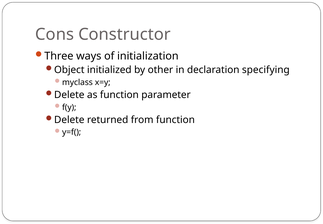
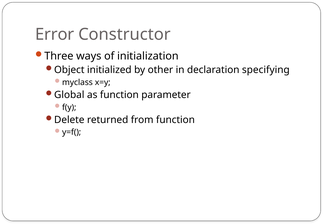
Cons: Cons -> Error
Delete at (69, 95): Delete -> Global
